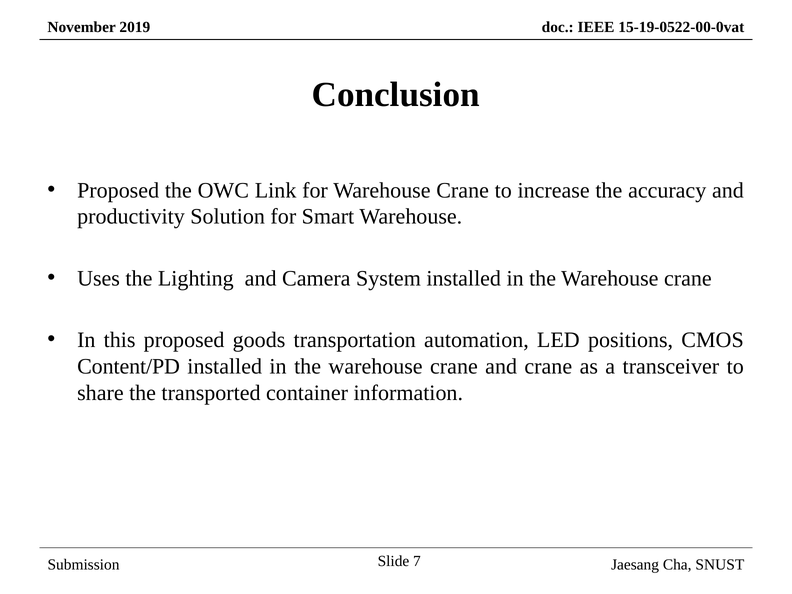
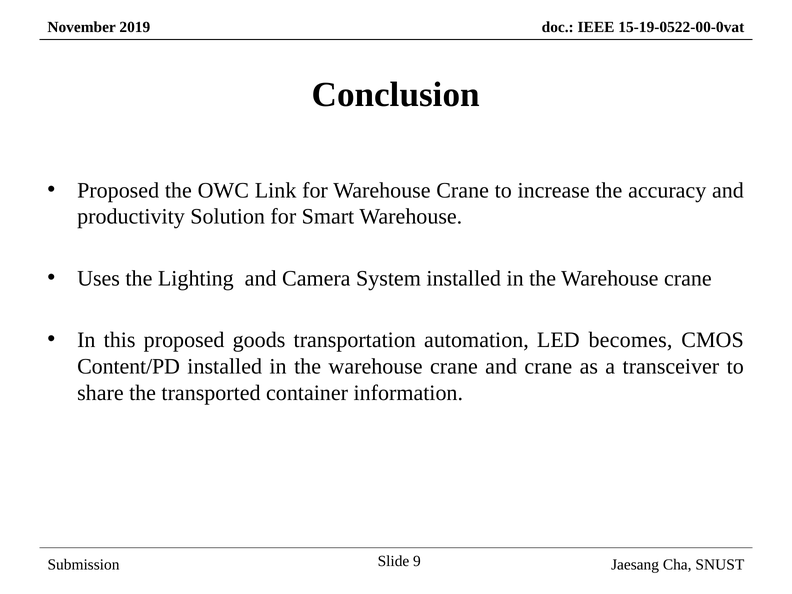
positions: positions -> becomes
7: 7 -> 9
